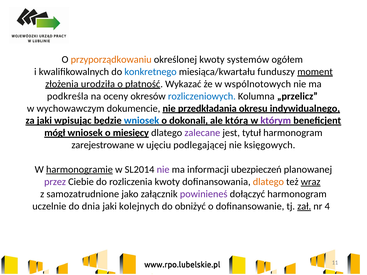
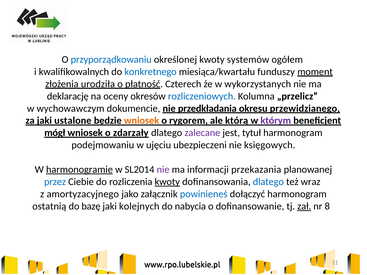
przyporządkowaniu colour: orange -> blue
Wykazać: Wykazać -> Czterech
wspólnotowych: wspólnotowych -> wykorzystanych
podkreśla: podkreśla -> deklarację
indywidualnego: indywidualnego -> przewidzianego
wpisując: wpisując -> ustalone
wniosek at (142, 121) colour: blue -> orange
dokonali: dokonali -> rygorem
miesięcy: miesięcy -> zdarzały
zarejestrowane: zarejestrowane -> podejmowaniu
podlegającej: podlegającej -> ubezpieczeni
ubezpieczeń: ubezpieczeń -> przekazania
przez colour: purple -> blue
kwoty at (167, 182) underline: none -> present
dlatego at (268, 182) colour: orange -> blue
wraz underline: present -> none
samozatrudnione: samozatrudnione -> amortyzacyjnego
powinieneś colour: purple -> blue
uczelnie: uczelnie -> ostatnią
dnia: dnia -> bazę
obniżyć: obniżyć -> nabycia
4: 4 -> 8
